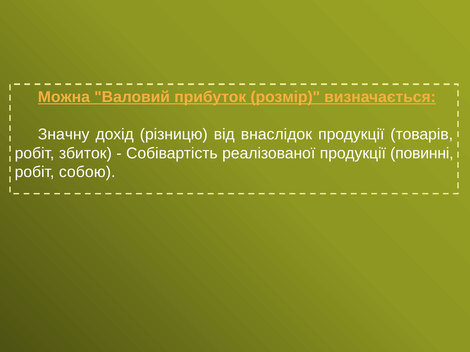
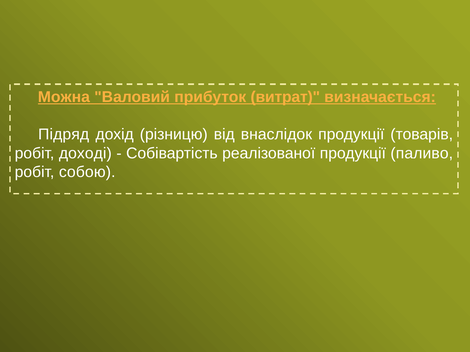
розмір: розмір -> витрат
Значну: Значну -> Підряд
збиток: збиток -> доході
повинні: повинні -> паливо
